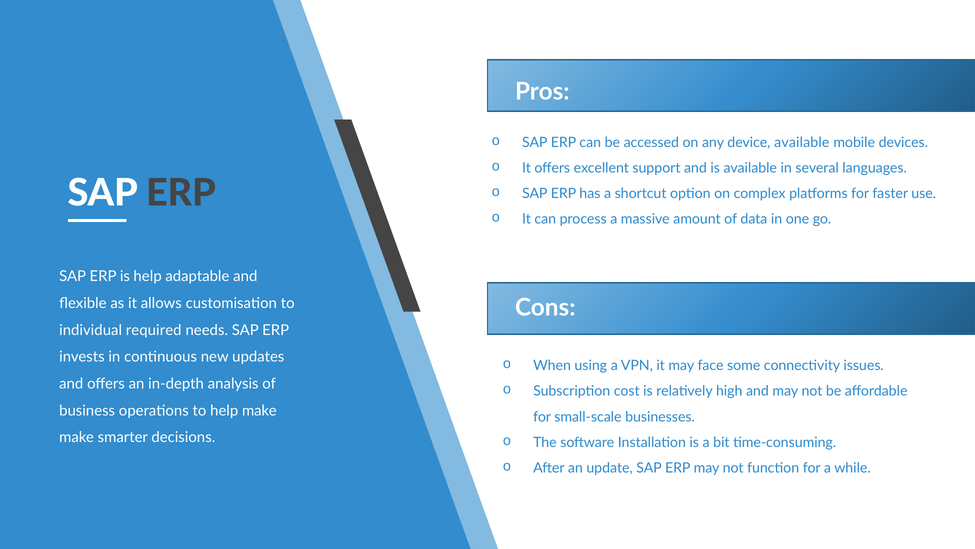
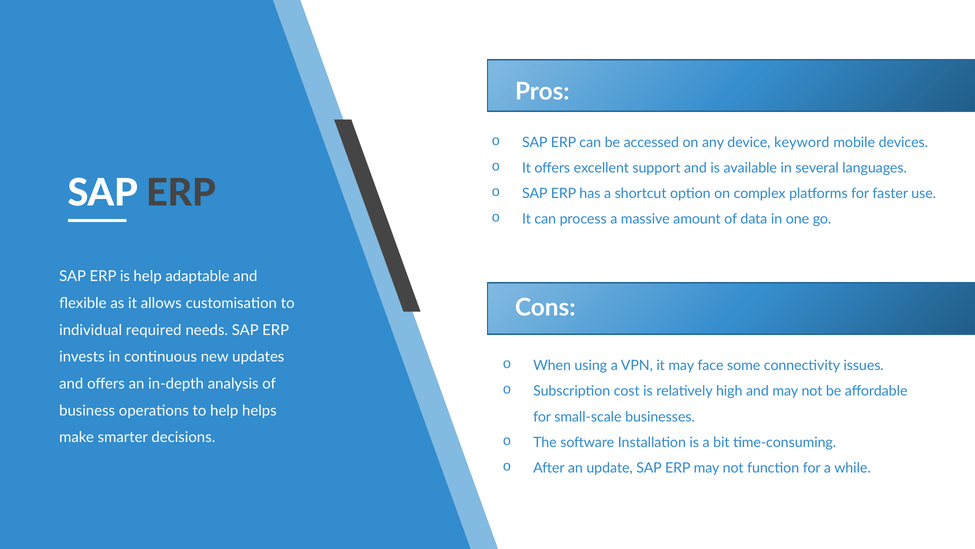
device available: available -> keyword
help make: make -> helps
